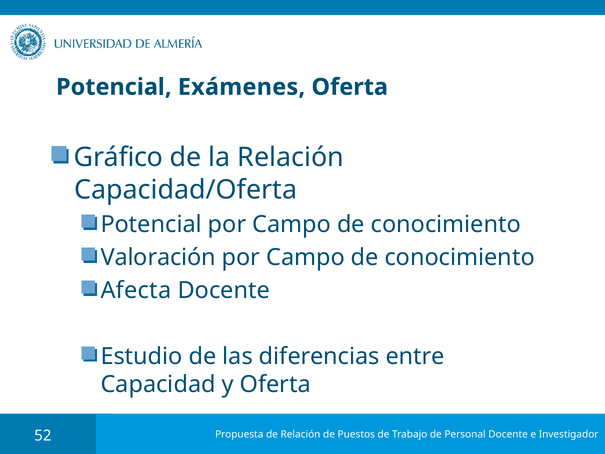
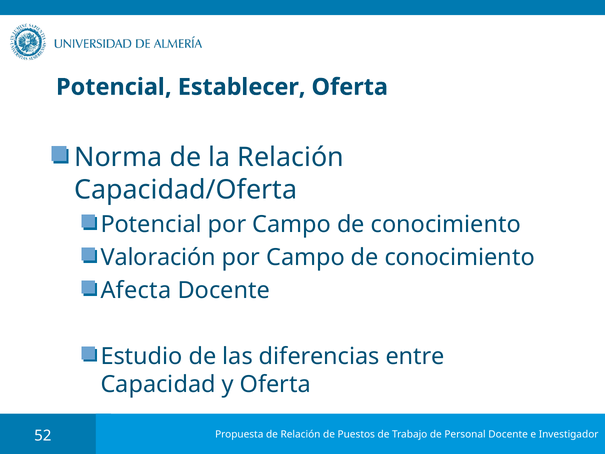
Exámenes: Exámenes -> Establecer
Gráfico: Gráfico -> Norma
